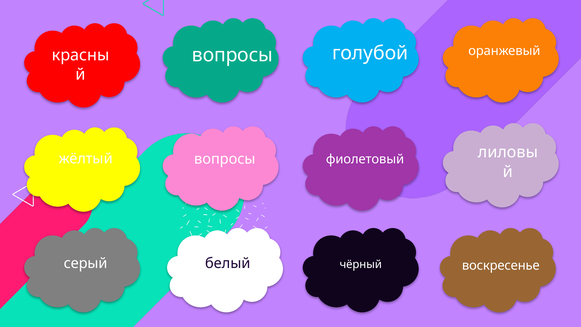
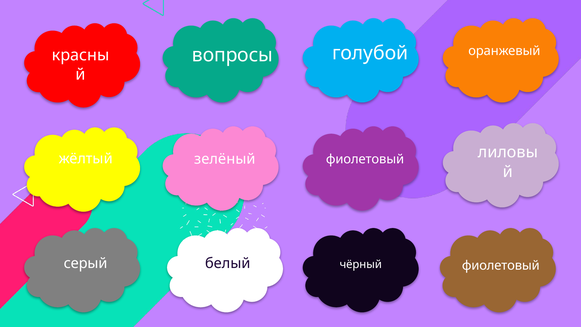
жёлтый вопросы: вопросы -> зелёный
чёрный воскресенье: воскресенье -> фиолетовый
